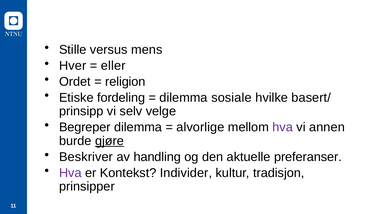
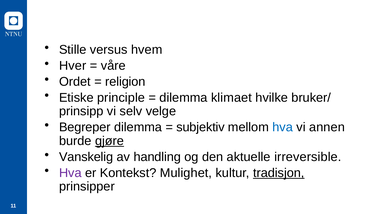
mens: mens -> hvem
eller: eller -> våre
fordeling: fordeling -> principle
sosiale: sosiale -> klimaet
basert/: basert/ -> bruker/
alvorlige: alvorlige -> subjektiv
hva at (283, 127) colour: purple -> blue
Beskriver: Beskriver -> Vanskelig
preferanser: preferanser -> irreversible
Individer: Individer -> Mulighet
tradisjon underline: none -> present
